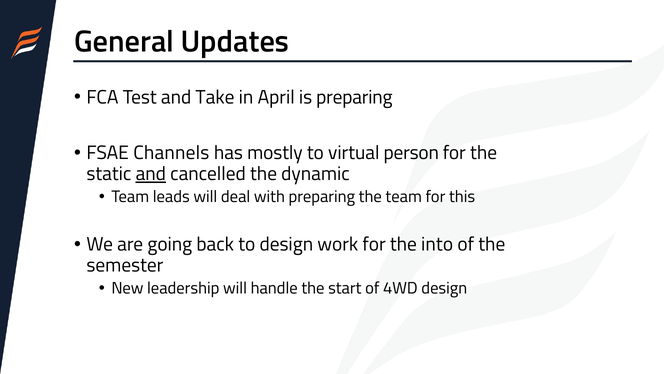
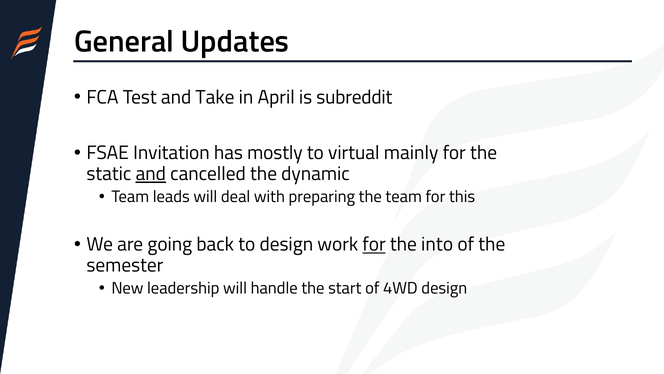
is preparing: preparing -> subreddit
Channels: Channels -> Invitation
person: person -> mainly
for at (374, 244) underline: none -> present
